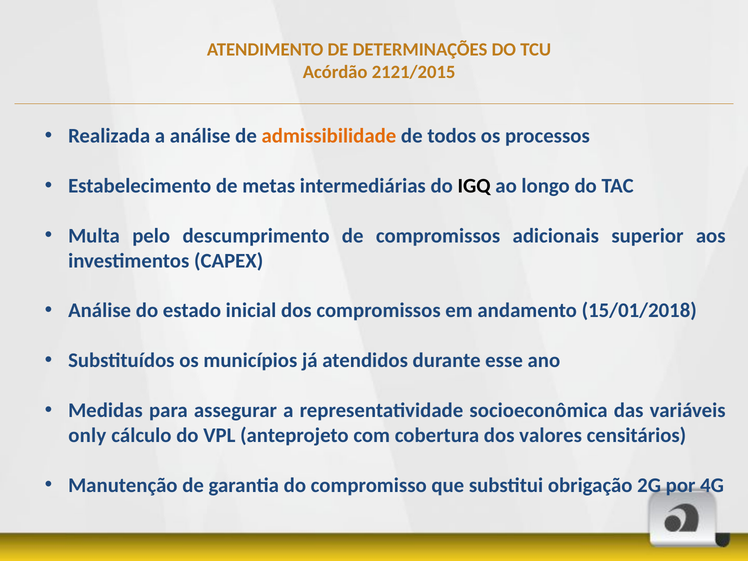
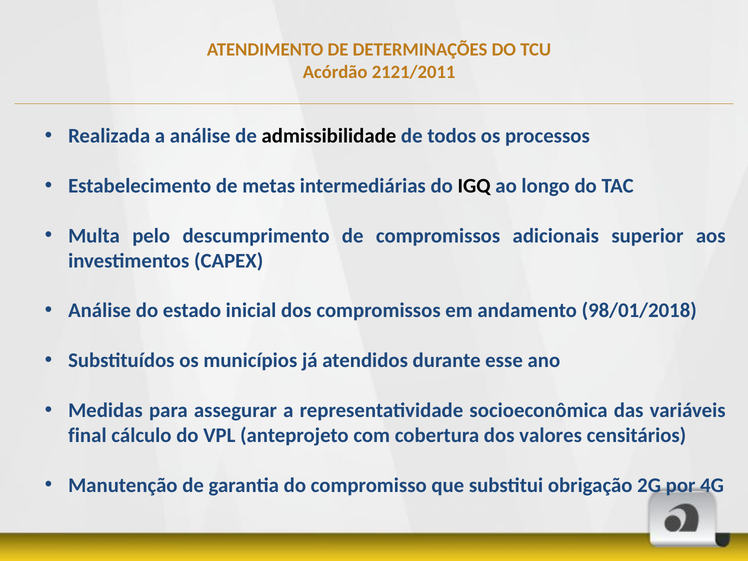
2121/2015: 2121/2015 -> 2121/2011
admissibilidade colour: orange -> black
15/01/2018: 15/01/2018 -> 98/01/2018
only: only -> final
